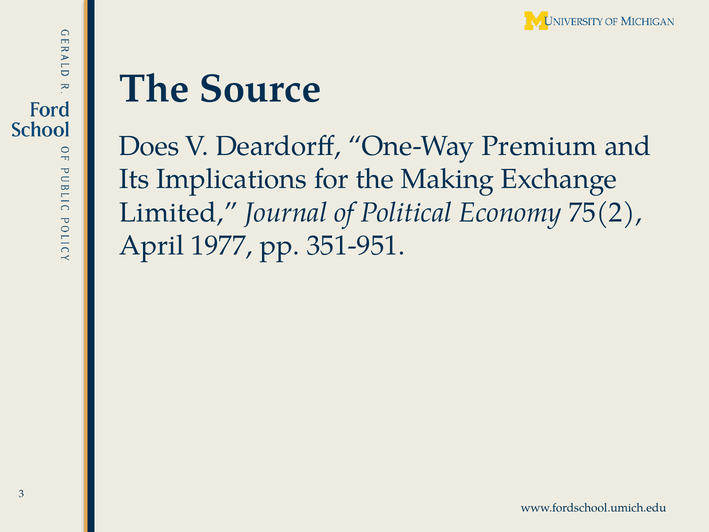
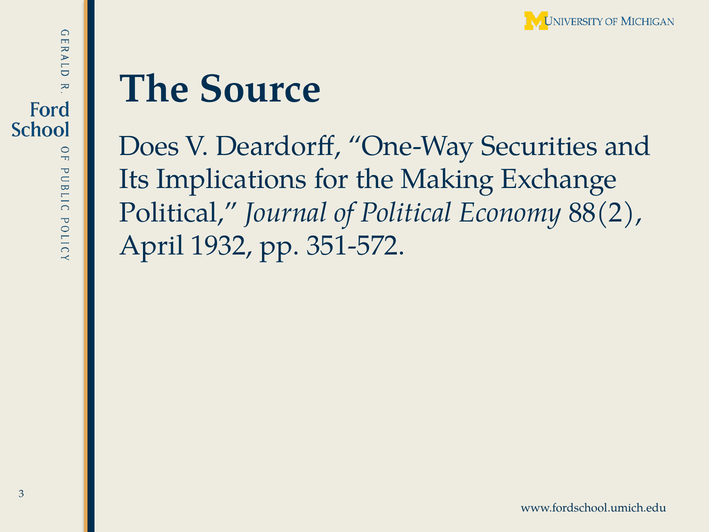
Premium: Premium -> Securities
Limited at (179, 212): Limited -> Political
75(2: 75(2 -> 88(2
1977: 1977 -> 1932
351-951: 351-951 -> 351-572
